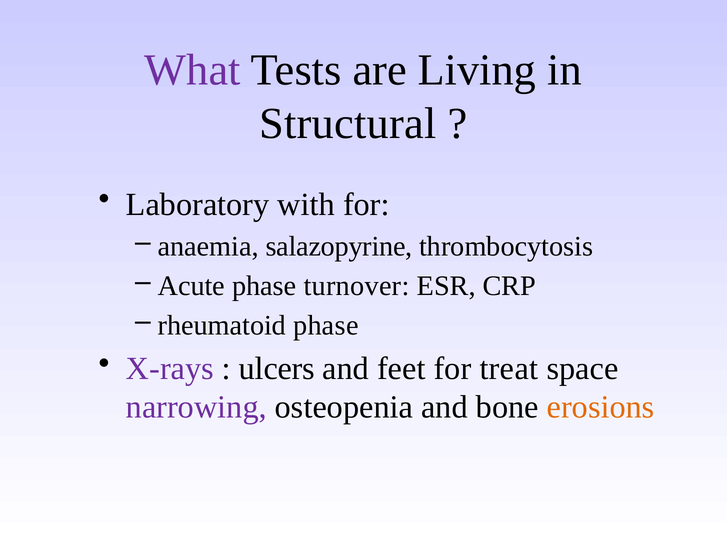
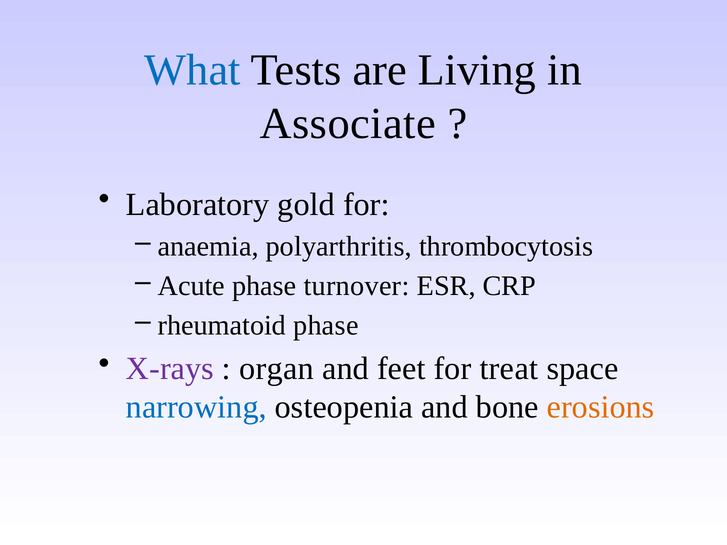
What colour: purple -> blue
Structural: Structural -> Associate
with: with -> gold
salazopyrine: salazopyrine -> polyarthritis
ulcers: ulcers -> organ
narrowing colour: purple -> blue
